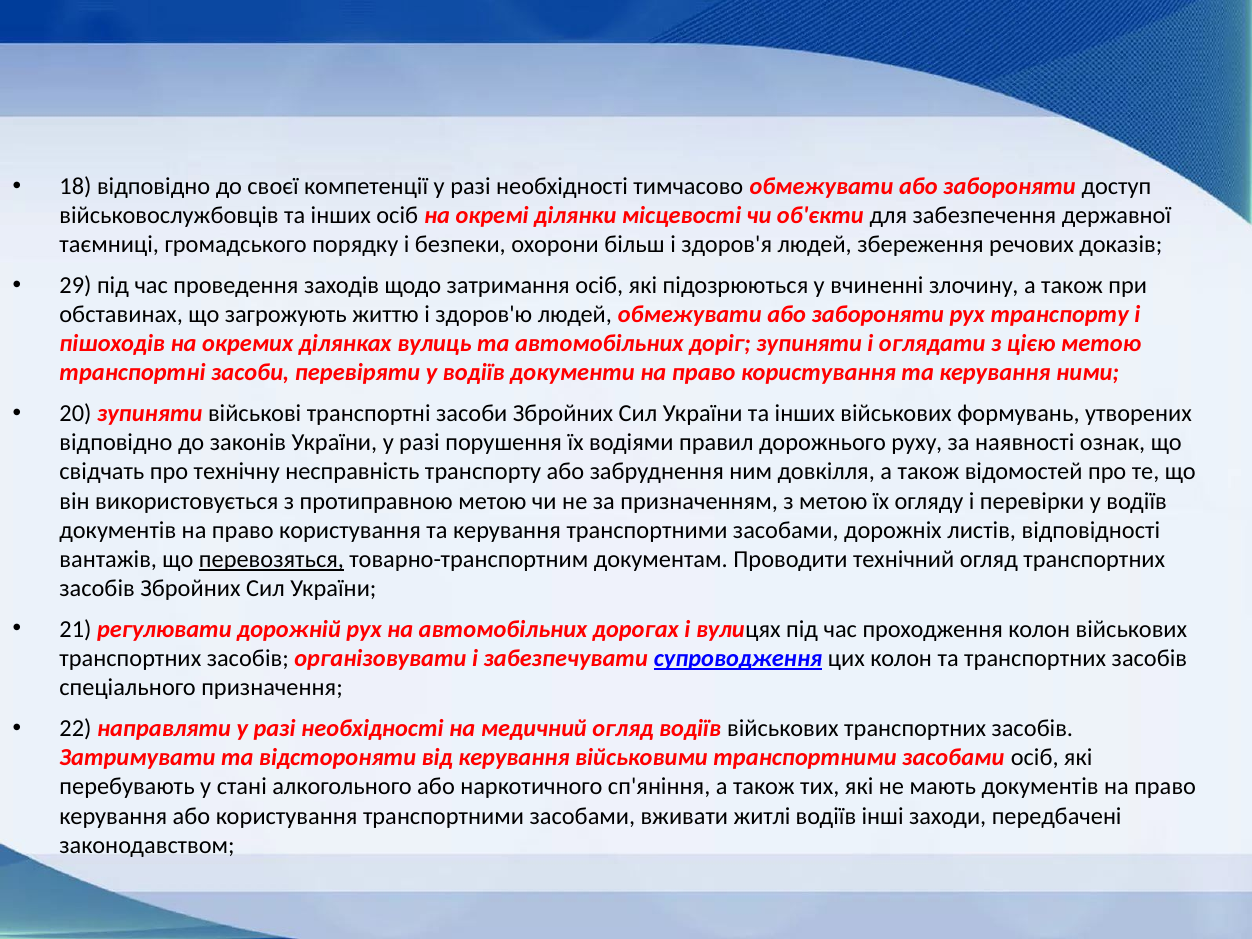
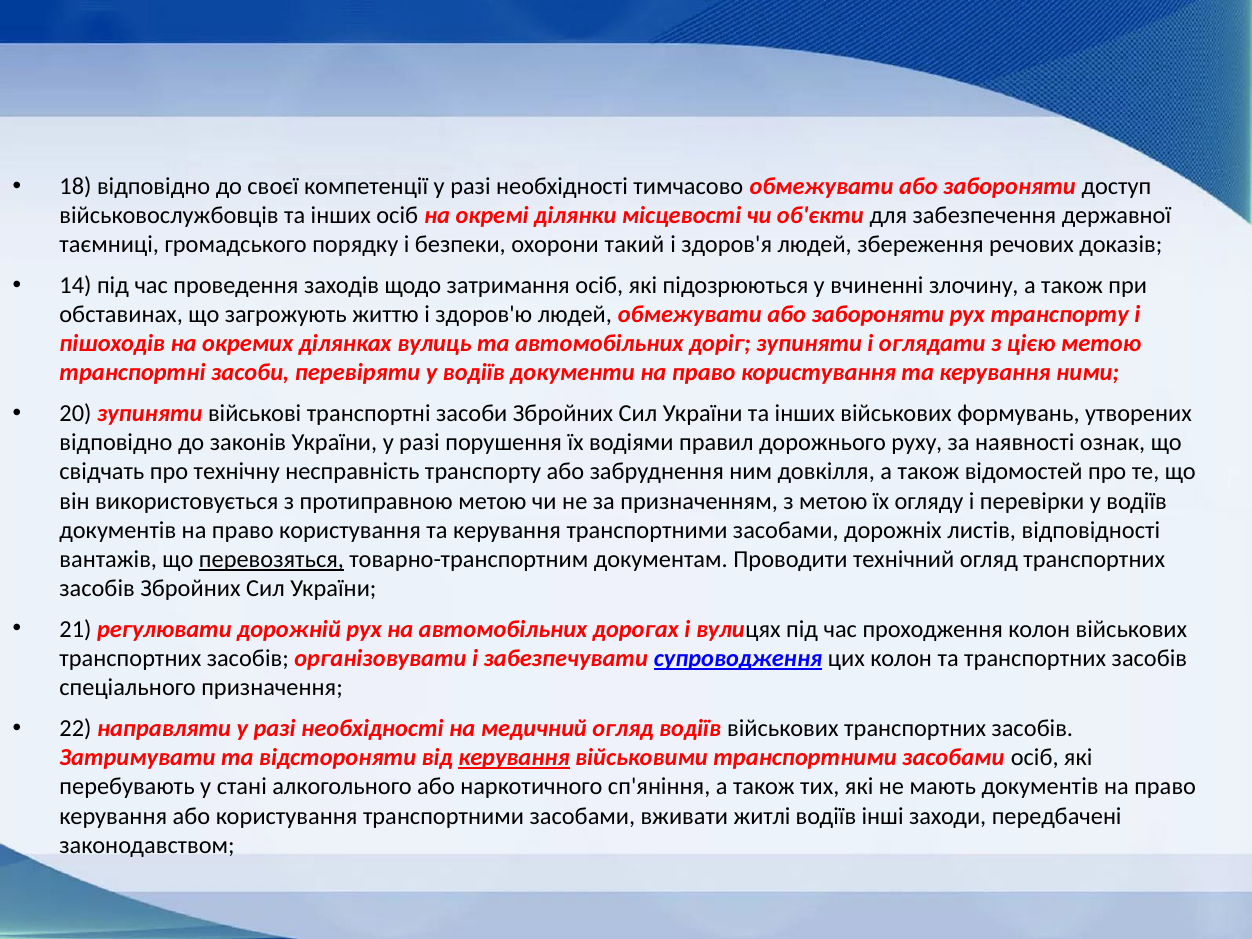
більш: більш -> такий
29: 29 -> 14
керування at (514, 758) underline: none -> present
